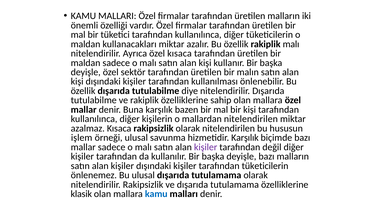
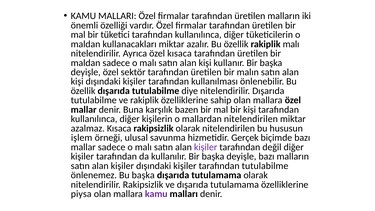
hizmetidir Karşılık: Karşılık -> Gerçek
tarafından tüketicilerin: tüketicilerin -> tutulabilme
Bu ulusal: ulusal -> başka
klasik: klasik -> piysa
kamu at (156, 194) colour: blue -> purple
